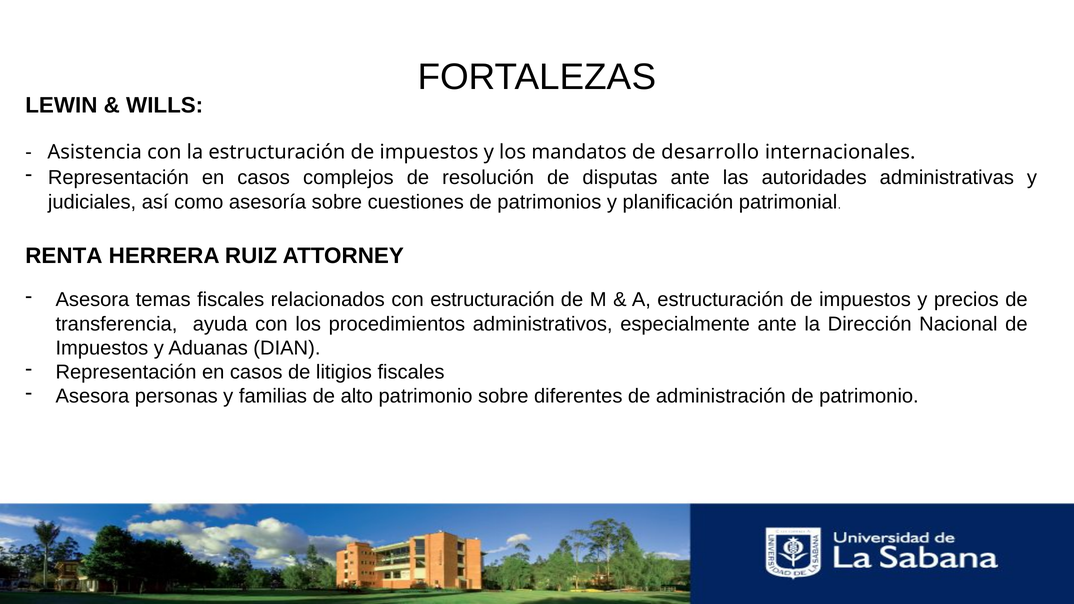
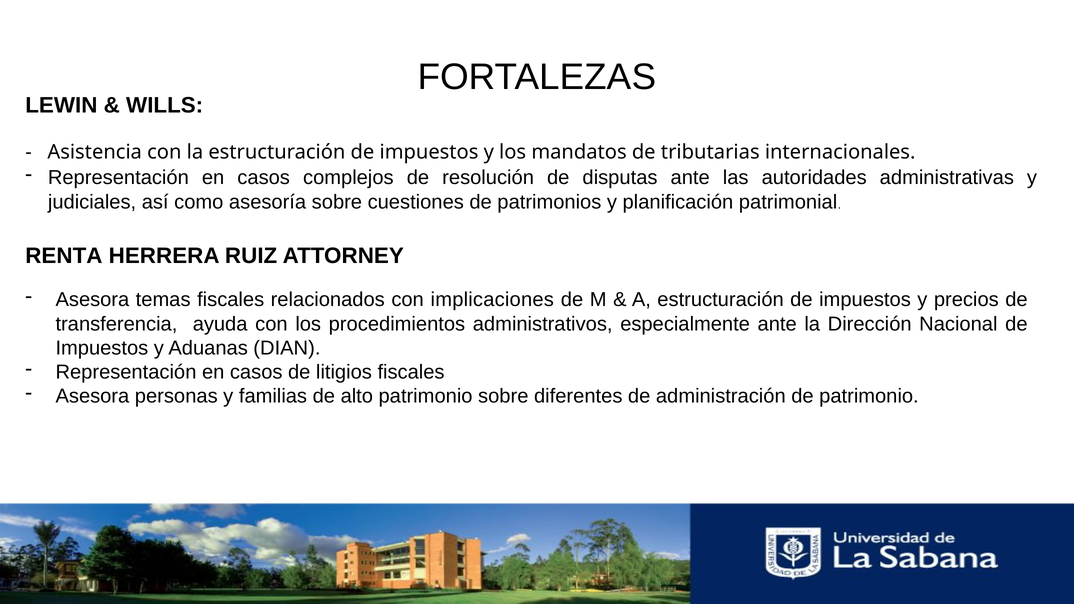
desarrollo: desarrollo -> tributarias
con estructuración: estructuración -> implicaciones
